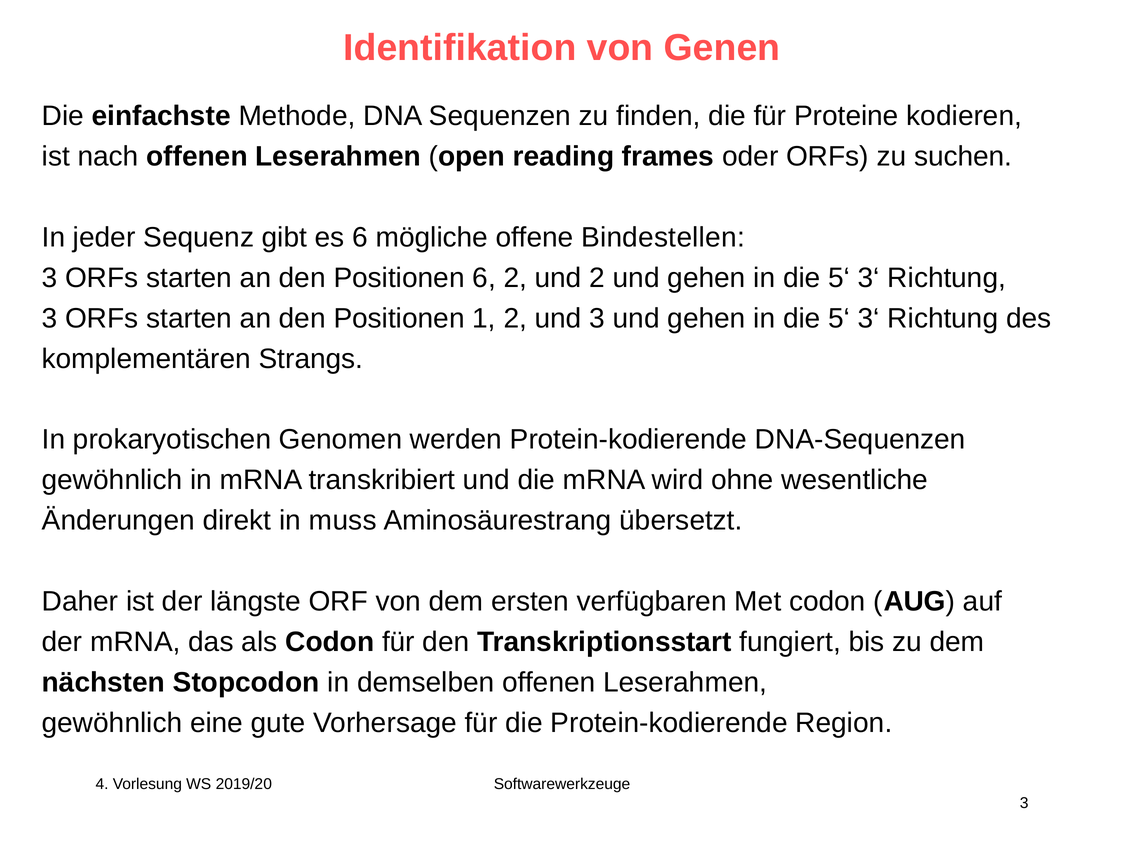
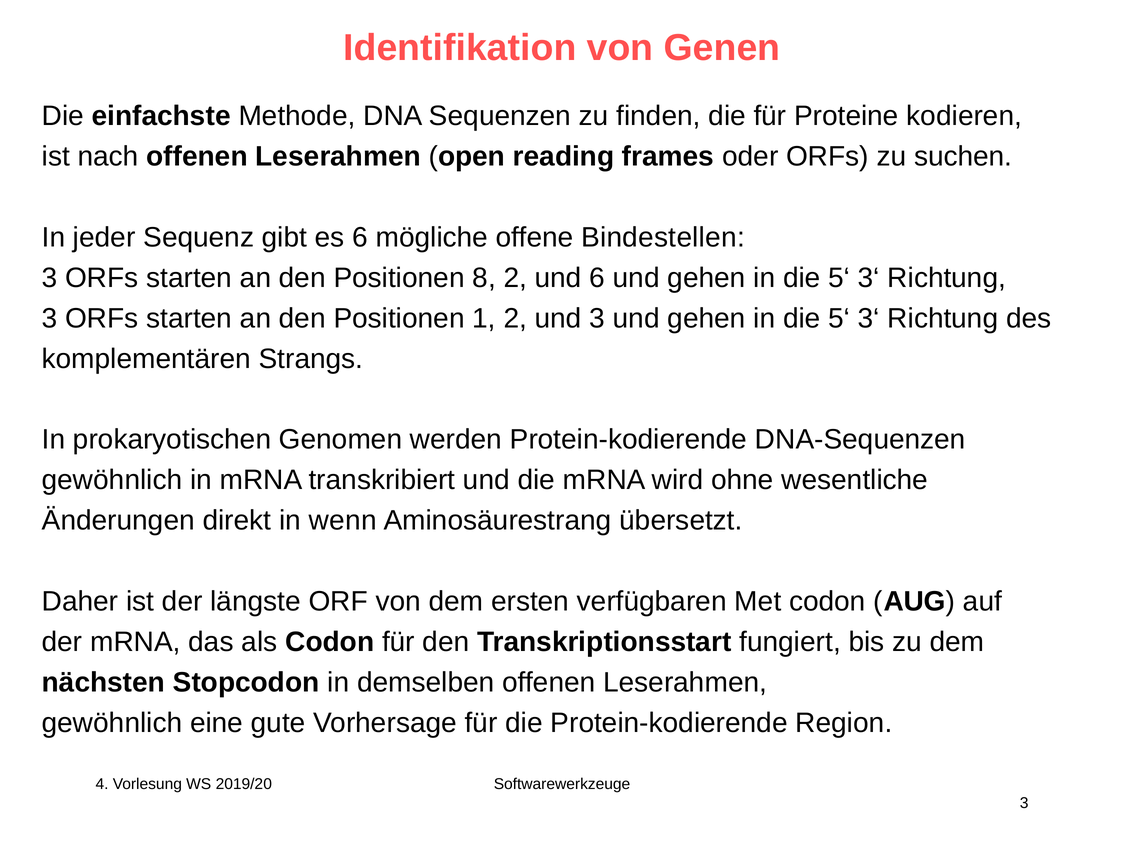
Positionen 6: 6 -> 8
und 2: 2 -> 6
muss: muss -> wenn
